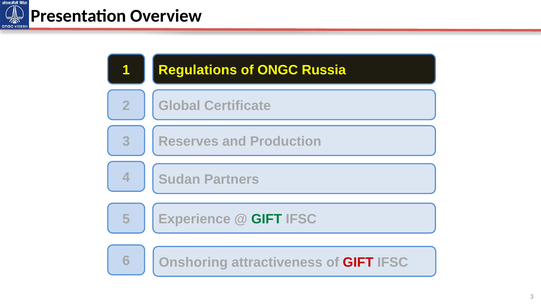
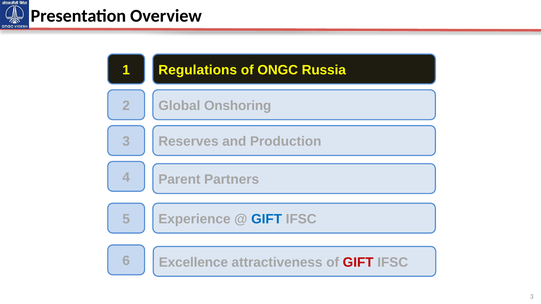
Certificate: Certificate -> Onshoring
Sudan: Sudan -> Parent
GIFT at (267, 219) colour: green -> blue
Onshoring: Onshoring -> Excellence
